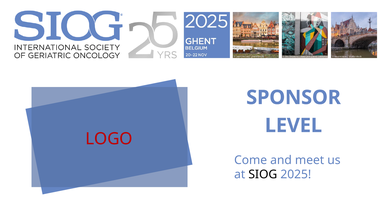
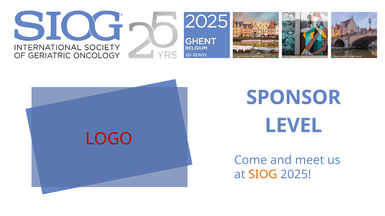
SIOG colour: black -> orange
